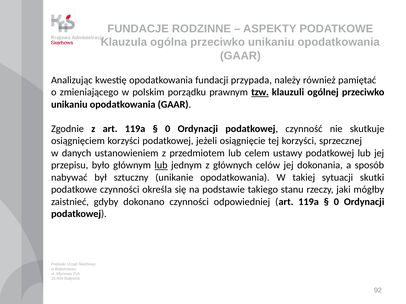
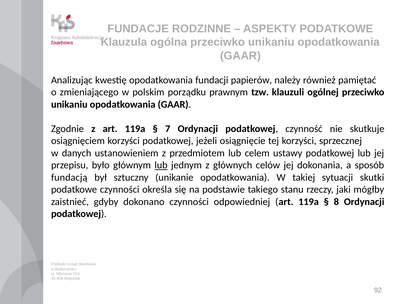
przypada: przypada -> papierów
tzw underline: present -> none
0 at (168, 129): 0 -> 7
nabywać: nabywać -> fundacją
0 at (336, 202): 0 -> 8
